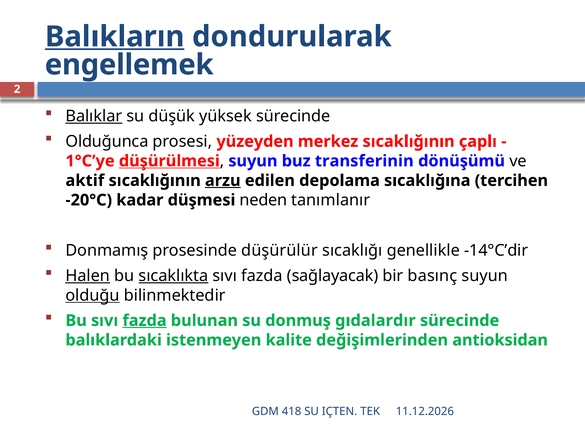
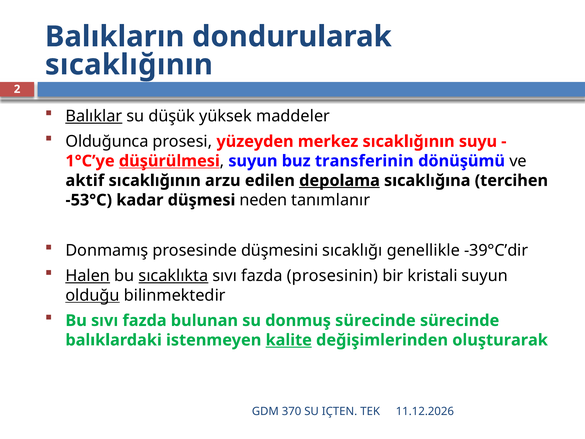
Balıkların underline: present -> none
engellemek at (129, 65): engellemek -> sıcaklığının
yüksek sürecinde: sürecinde -> maddeler
çaplı: çaplı -> suyu
arzu underline: present -> none
depolama underline: none -> present
-20°C: -20°C -> -53°C
düşürülür: düşürülür -> düşmesini
-14°C’dir: -14°C’dir -> -39°C’dir
sağlayacak: sağlayacak -> prosesinin
basınç: basınç -> kristali
fazda at (145, 320) underline: present -> none
donmuş gıdalardır: gıdalardır -> sürecinde
kalite underline: none -> present
antioksidan: antioksidan -> oluşturarak
418: 418 -> 370
